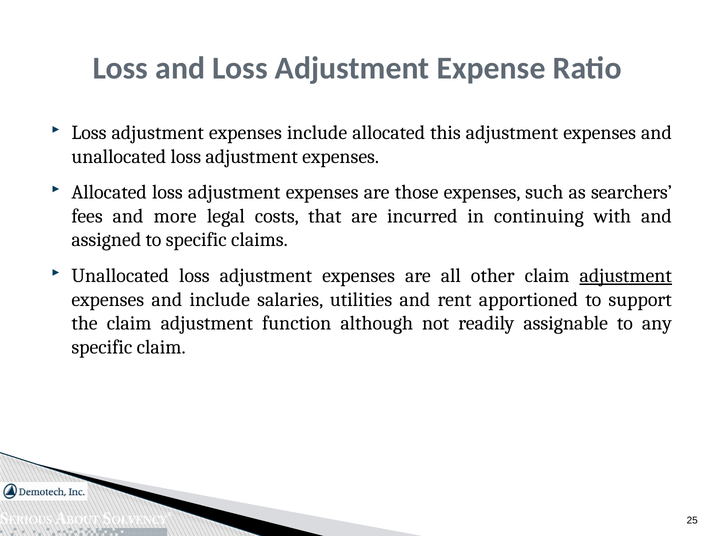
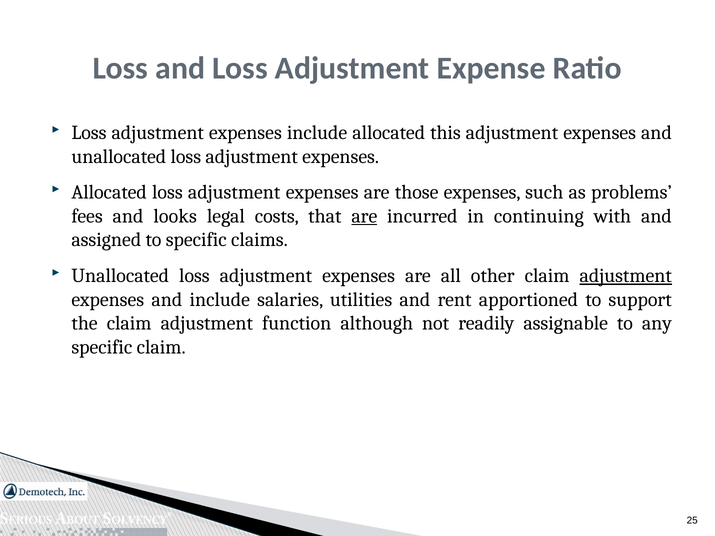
searchers: searchers -> problems
more: more -> looks
are at (364, 216) underline: none -> present
